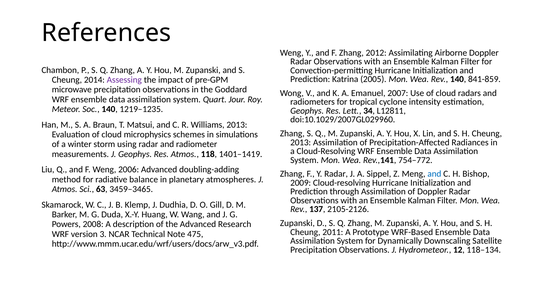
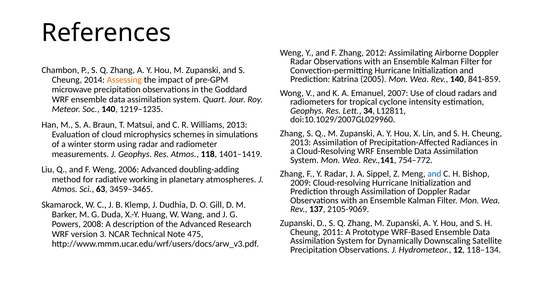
Assessing colour: purple -> orange
balance: balance -> working
2105-2126: 2105-2126 -> 2105-9069
